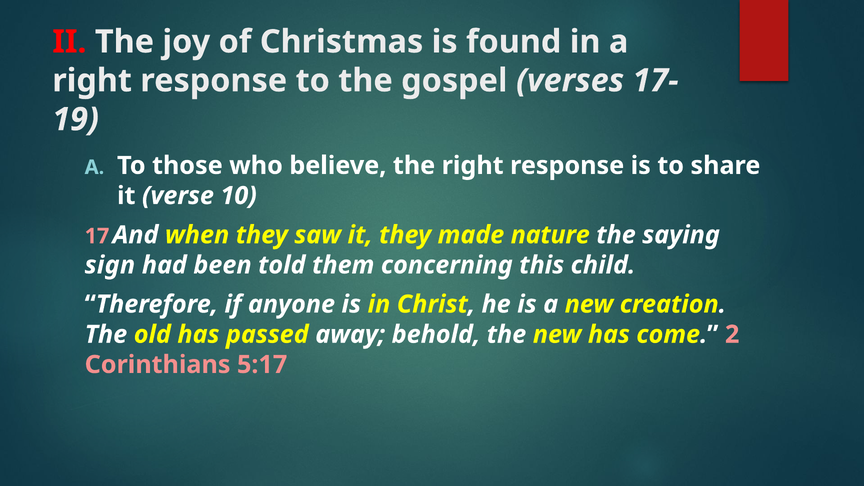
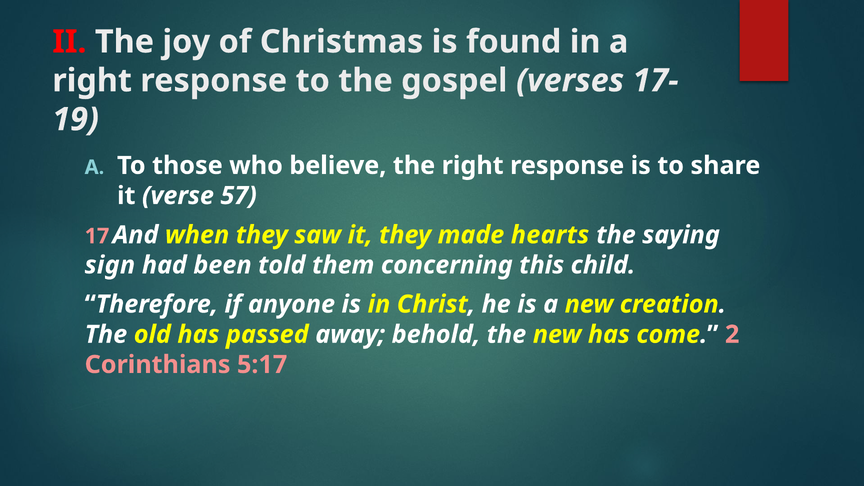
10: 10 -> 57
nature: nature -> hearts
